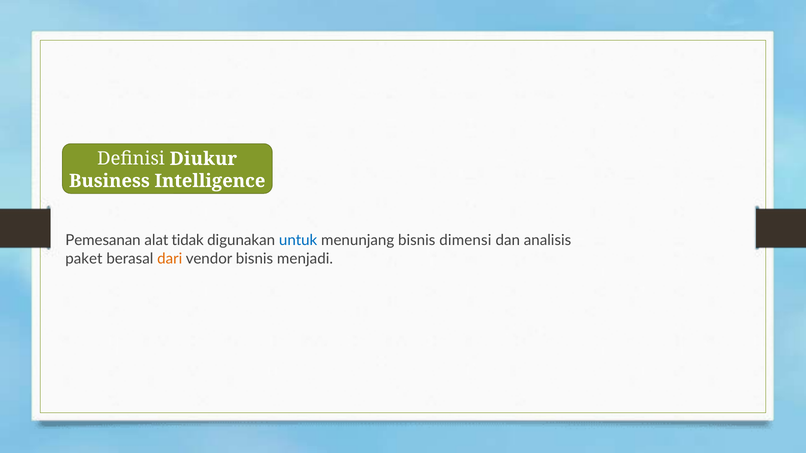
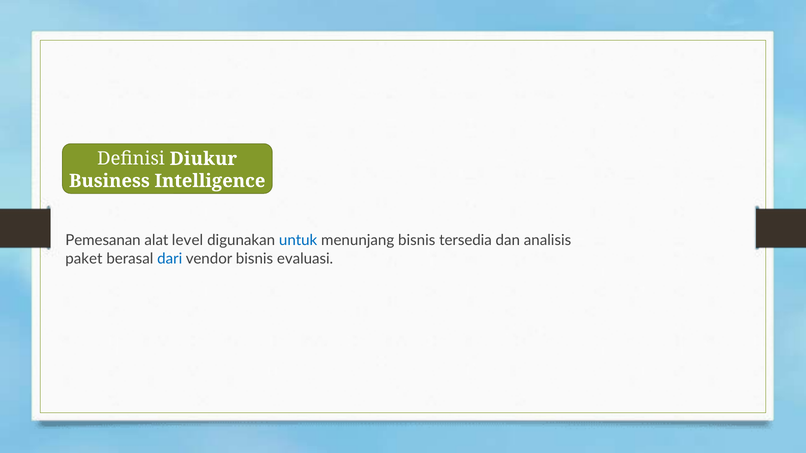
tidak: tidak -> level
dimensi: dimensi -> tersedia
dari colour: orange -> blue
menjadi: menjadi -> evaluasi
